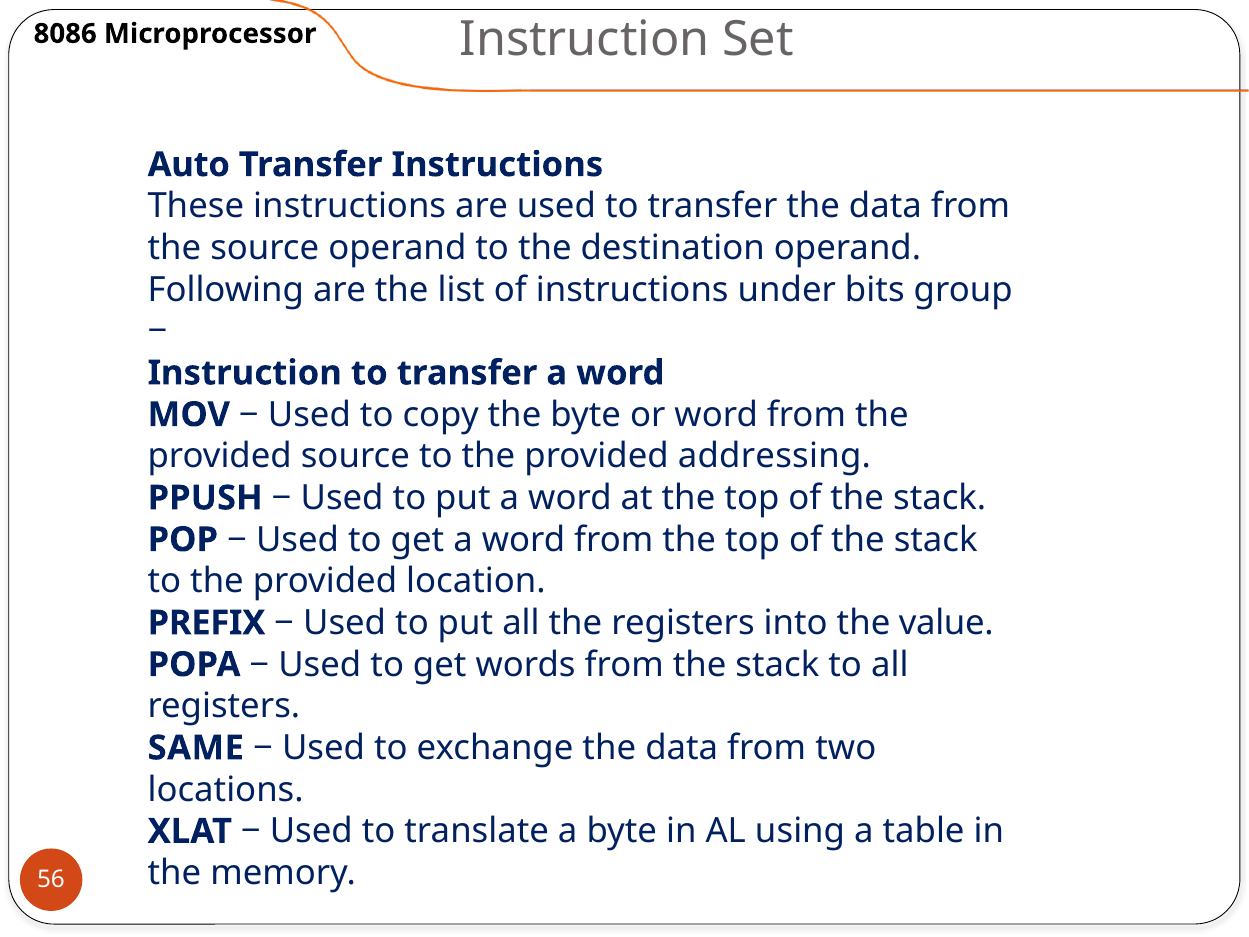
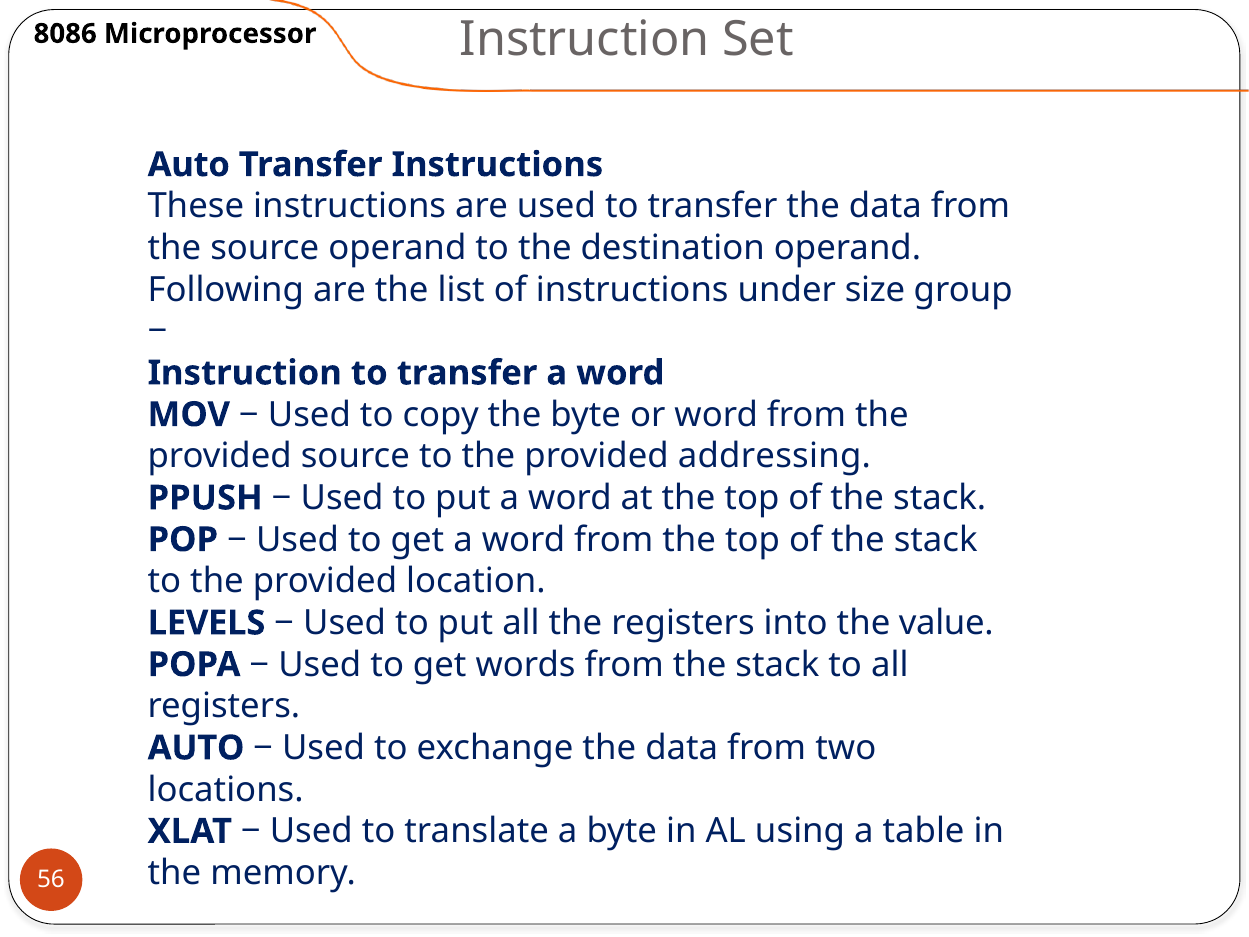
bits: bits -> size
PREFIX: PREFIX -> LEVELS
SAME at (196, 748): SAME -> AUTO
